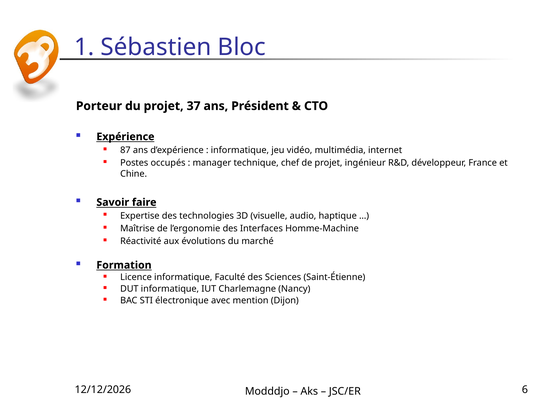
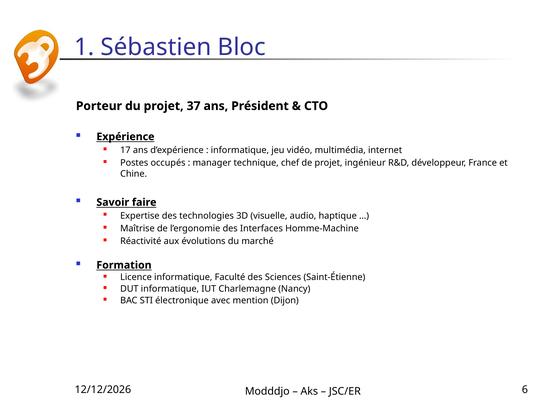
87: 87 -> 17
